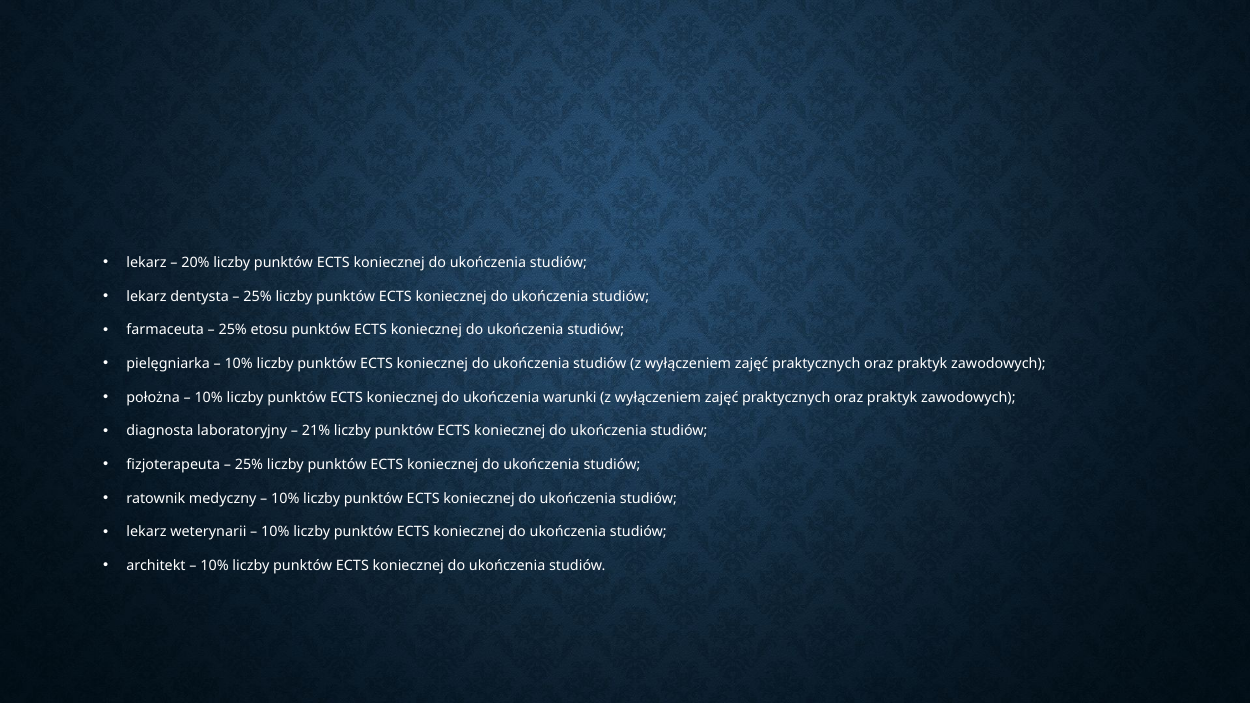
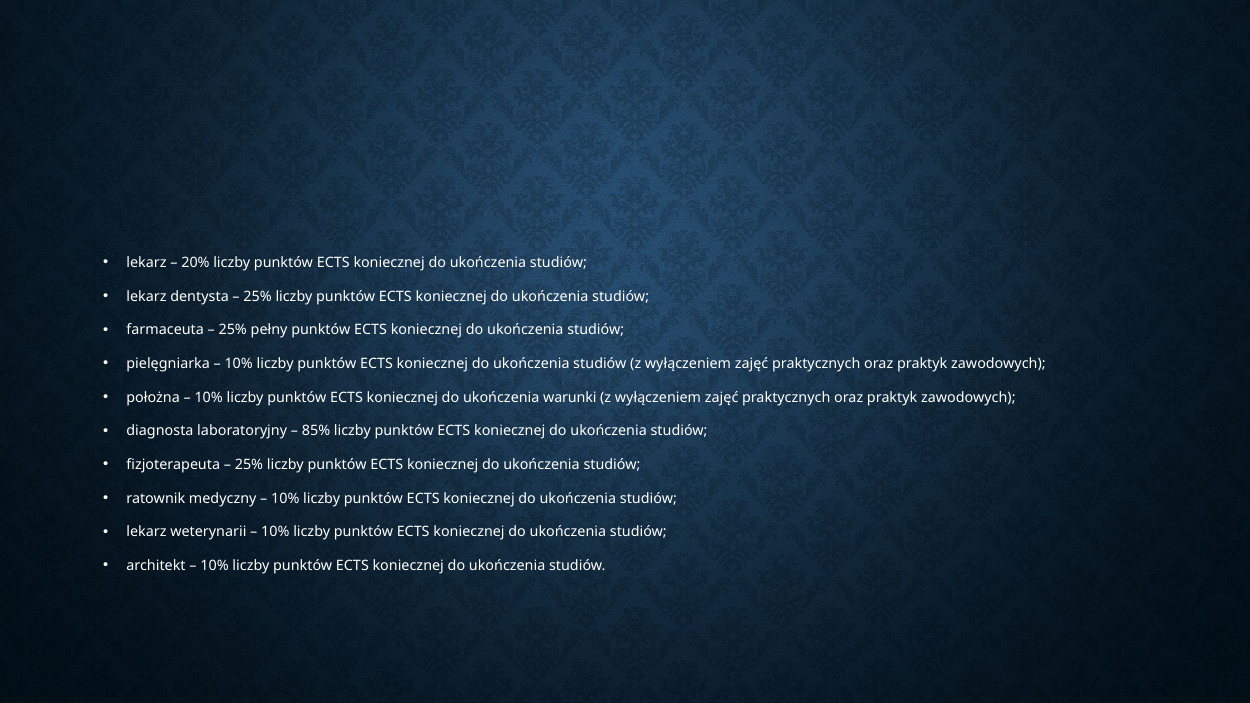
etosu: etosu -> pełny
21%: 21% -> 85%
